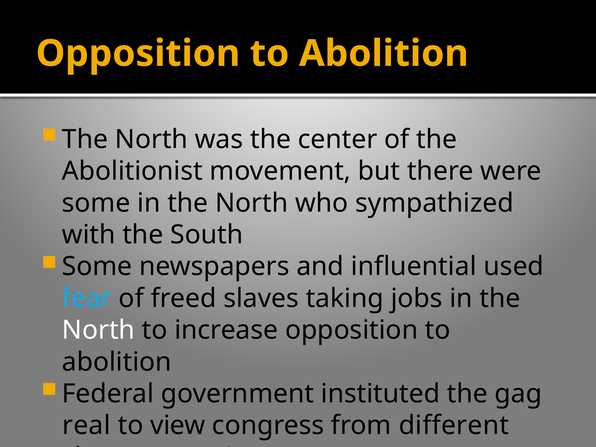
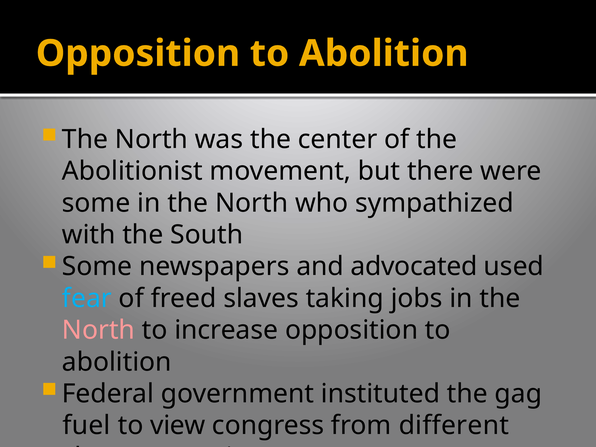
influential: influential -> advocated
North at (98, 330) colour: white -> pink
real: real -> fuel
